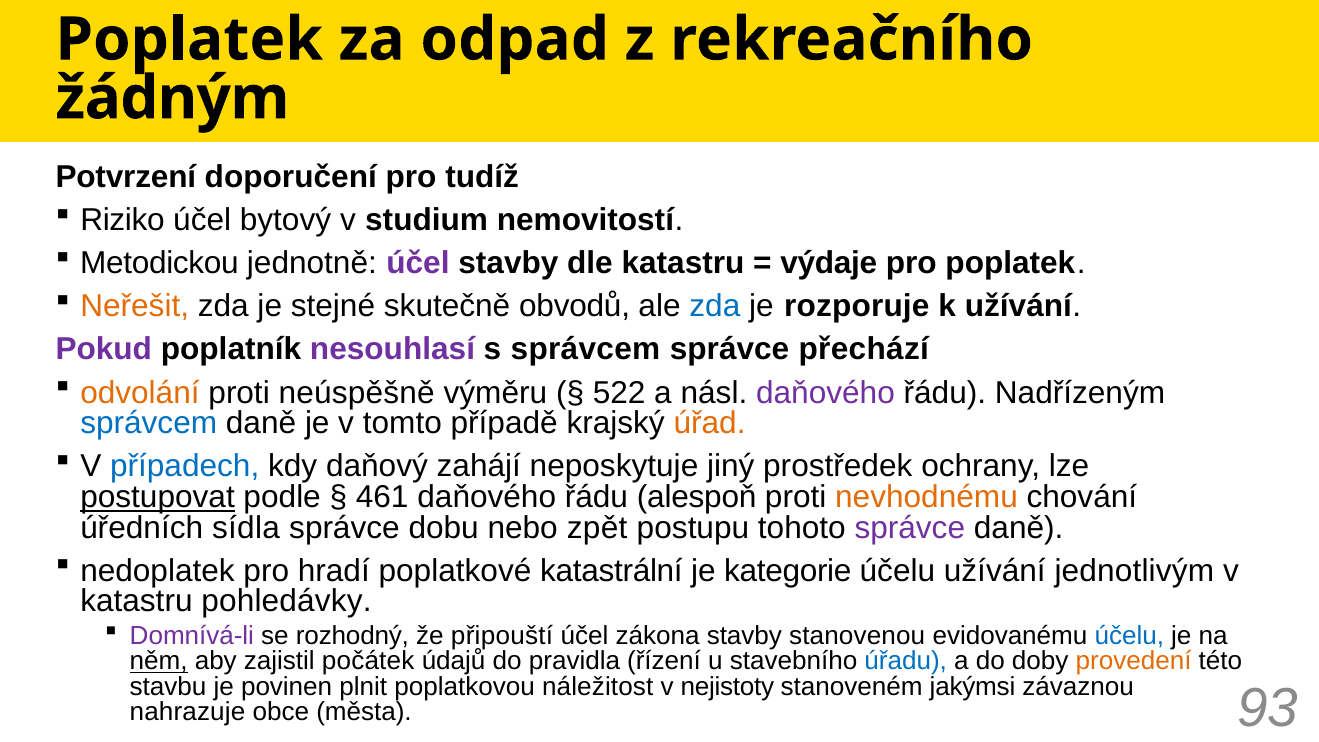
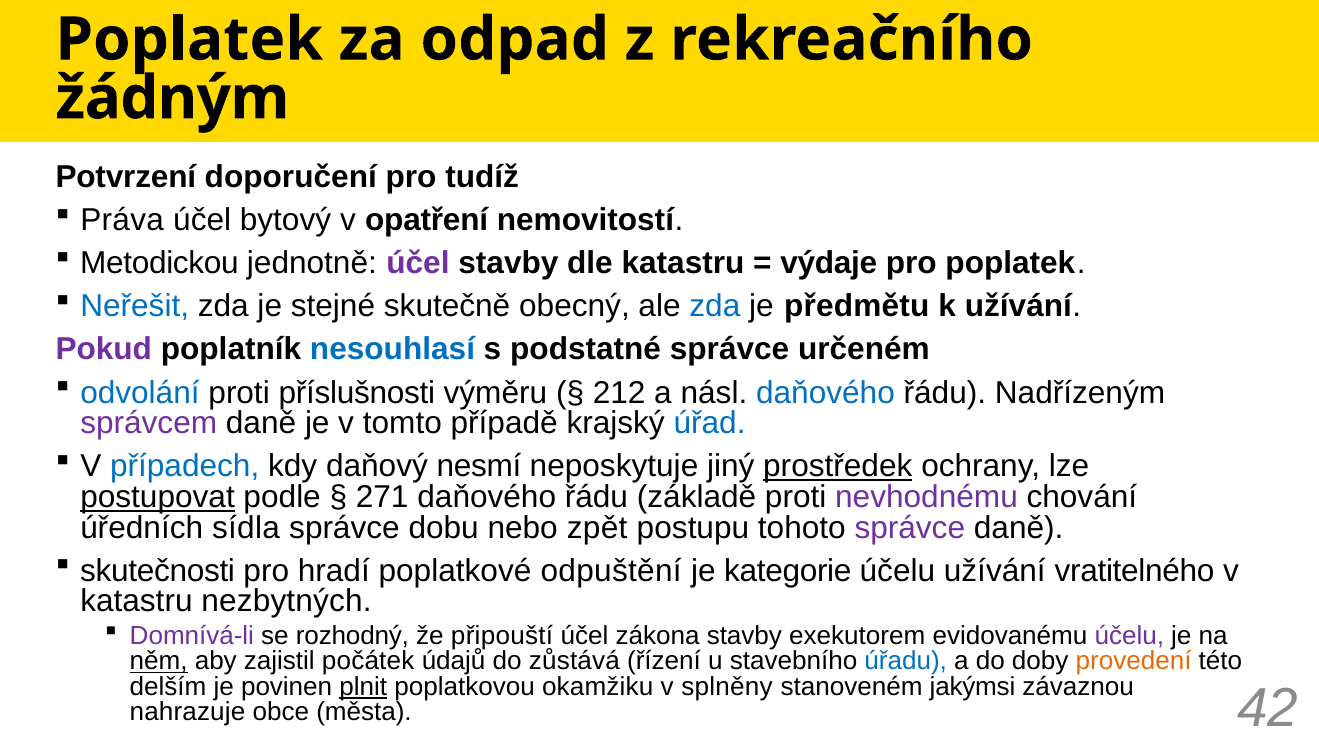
Riziko: Riziko -> Práva
studium: studium -> opatření
Neřešit colour: orange -> blue
obvodů: obvodů -> obecný
rozporuje: rozporuje -> předmětu
nesouhlasí colour: purple -> blue
s správcem: správcem -> podstatné
přechází: přechází -> určeném
odvolání colour: orange -> blue
neúspěšně: neúspěšně -> příslušnosti
522: 522 -> 212
daňového at (825, 393) colour: purple -> blue
správcem at (149, 423) colour: blue -> purple
úřad colour: orange -> blue
zahájí: zahájí -> nesmí
prostředek underline: none -> present
461: 461 -> 271
alespoň: alespoň -> základě
nevhodnému colour: orange -> purple
nedoplatek: nedoplatek -> skutečnosti
katastrální: katastrální -> odpuštění
jednotlivým: jednotlivým -> vratitelného
pohledávky: pohledávky -> nezbytných
stanovenou: stanovenou -> exekutorem
účelu at (1129, 636) colour: blue -> purple
pravidla: pravidla -> zůstává
stavbu: stavbu -> delším
plnit underline: none -> present
náležitost: náležitost -> okamžiku
nejistoty: nejistoty -> splněny
93: 93 -> 42
